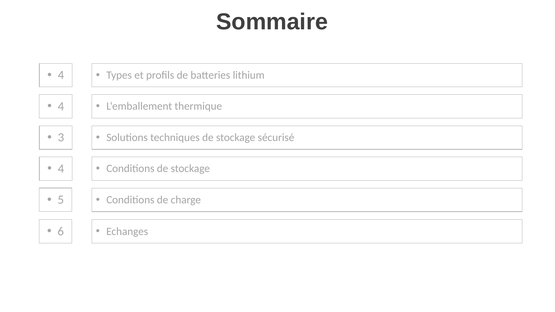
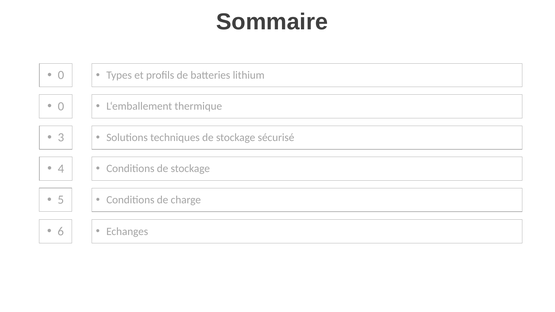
4 at (61, 75): 4 -> 0
4 at (61, 106): 4 -> 0
